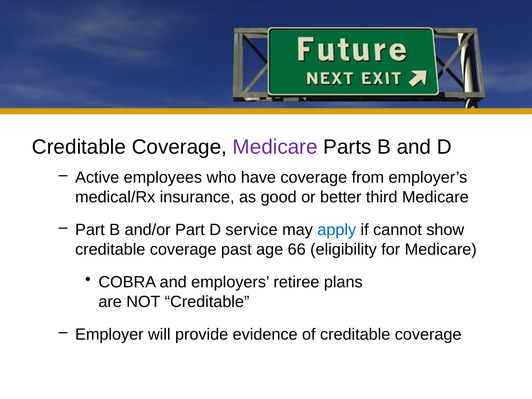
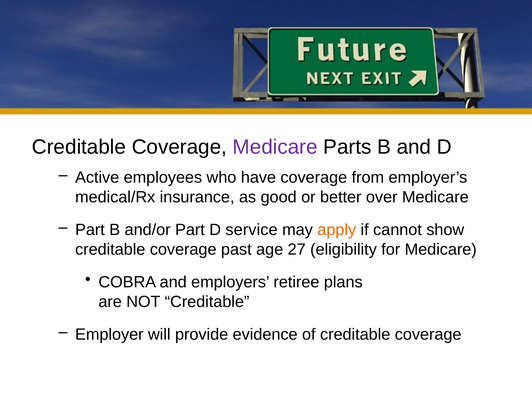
third: third -> over
apply colour: blue -> orange
66: 66 -> 27
